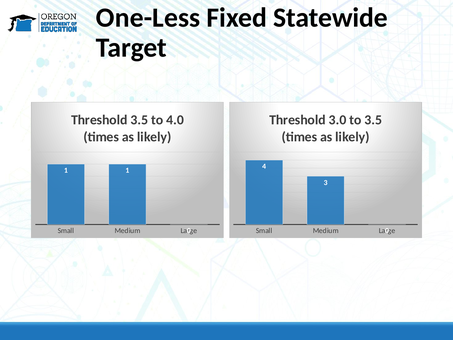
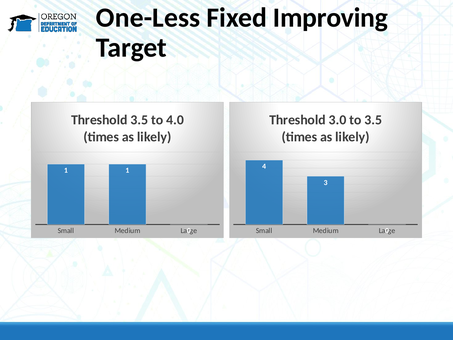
Statewide: Statewide -> Improving
